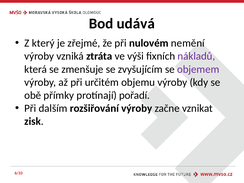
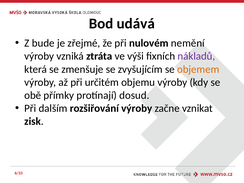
který: který -> bude
objemem colour: purple -> orange
pořadí: pořadí -> dosud
